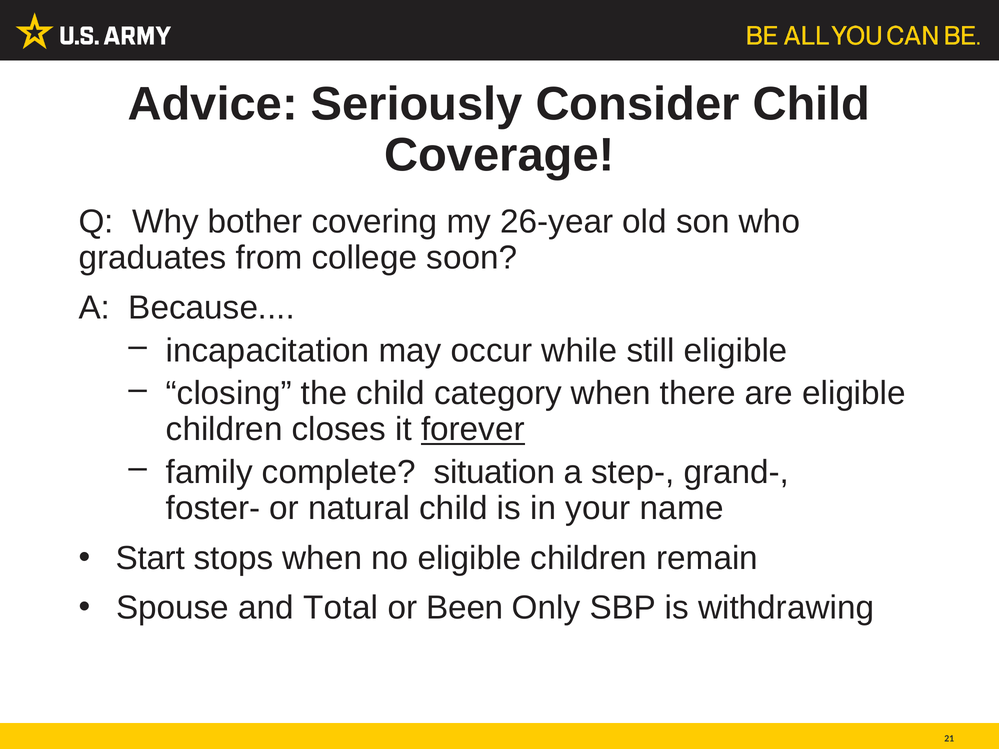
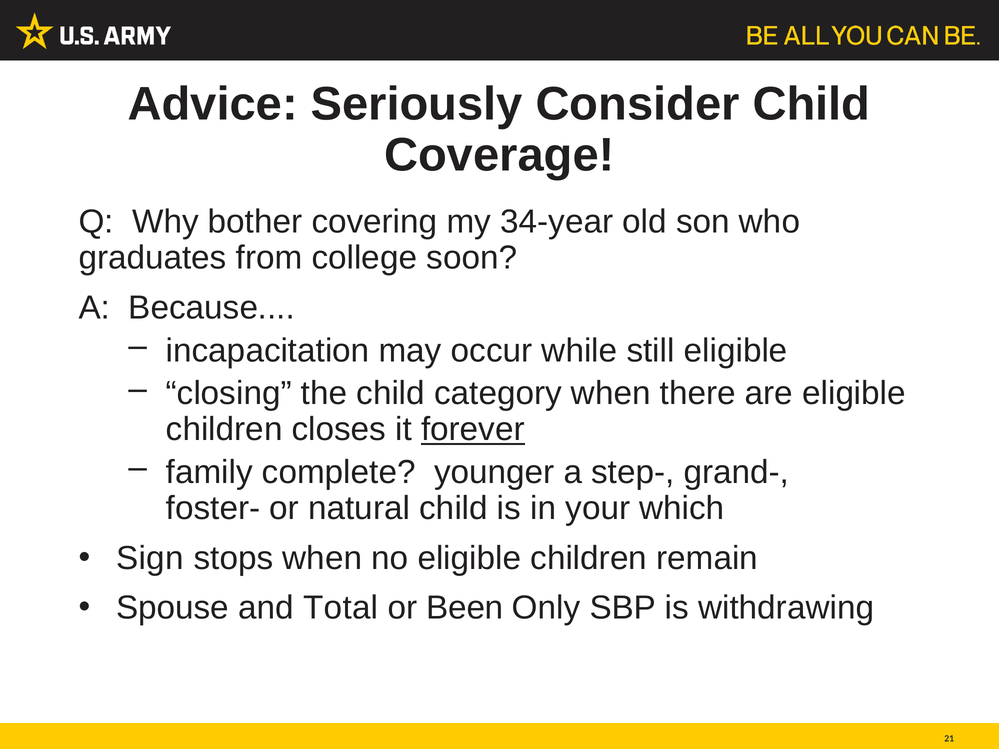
26-year: 26-year -> 34-year
situation: situation -> younger
name: name -> which
Start: Start -> Sign
